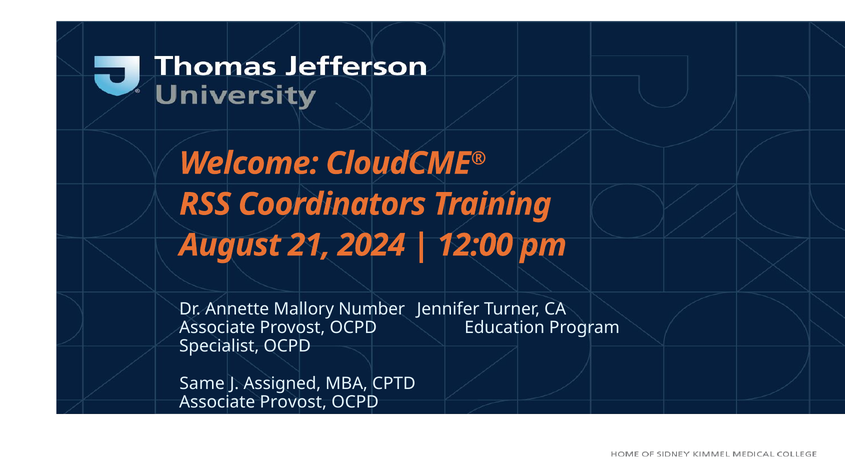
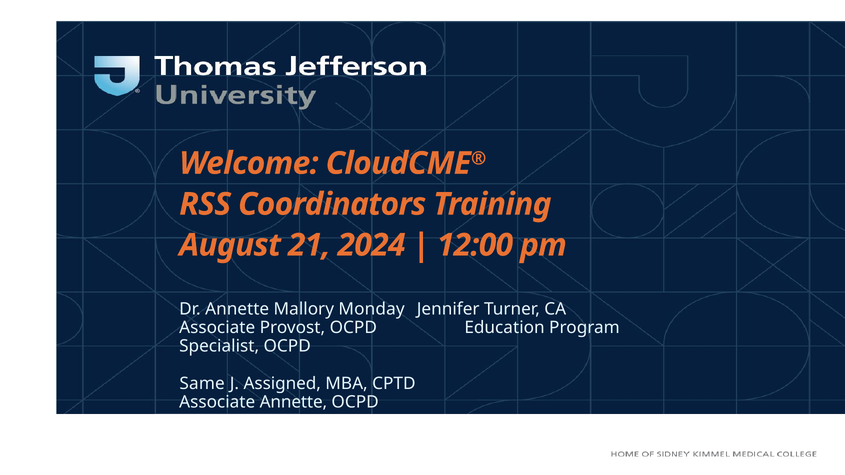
Number: Number -> Monday
Provost at (293, 402): Provost -> Annette
